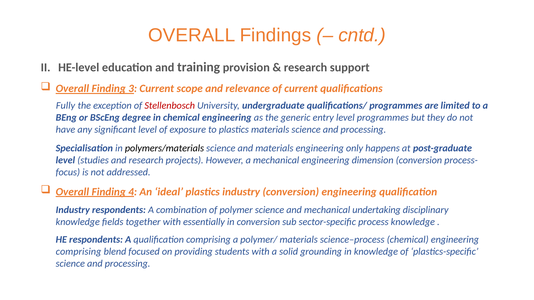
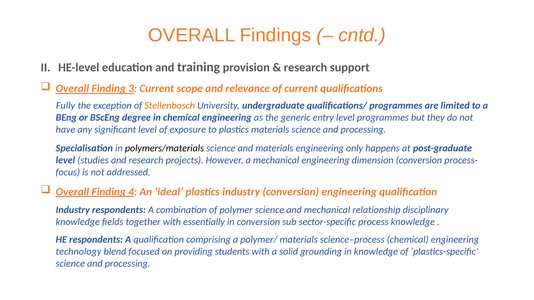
Stellenbosch colour: red -> orange
undertaking: undertaking -> relationship
comprising at (79, 252): comprising -> technology
